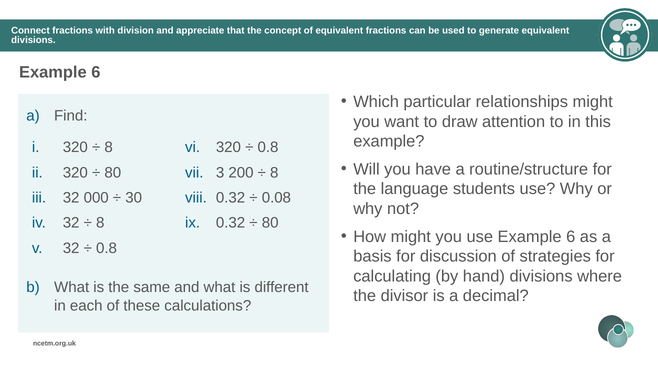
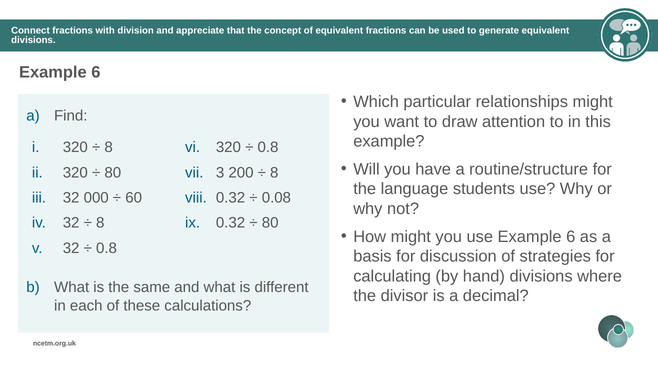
30: 30 -> 60
